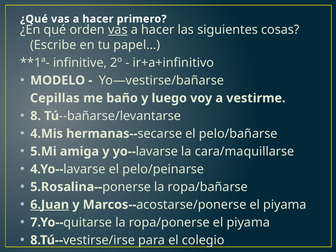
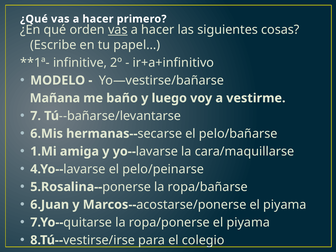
Cepillas: Cepillas -> Mañana
8: 8 -> 7
4.Mis: 4.Mis -> 6.Mis
5.Mi: 5.Mi -> 1.Mi
6.Juan underline: present -> none
